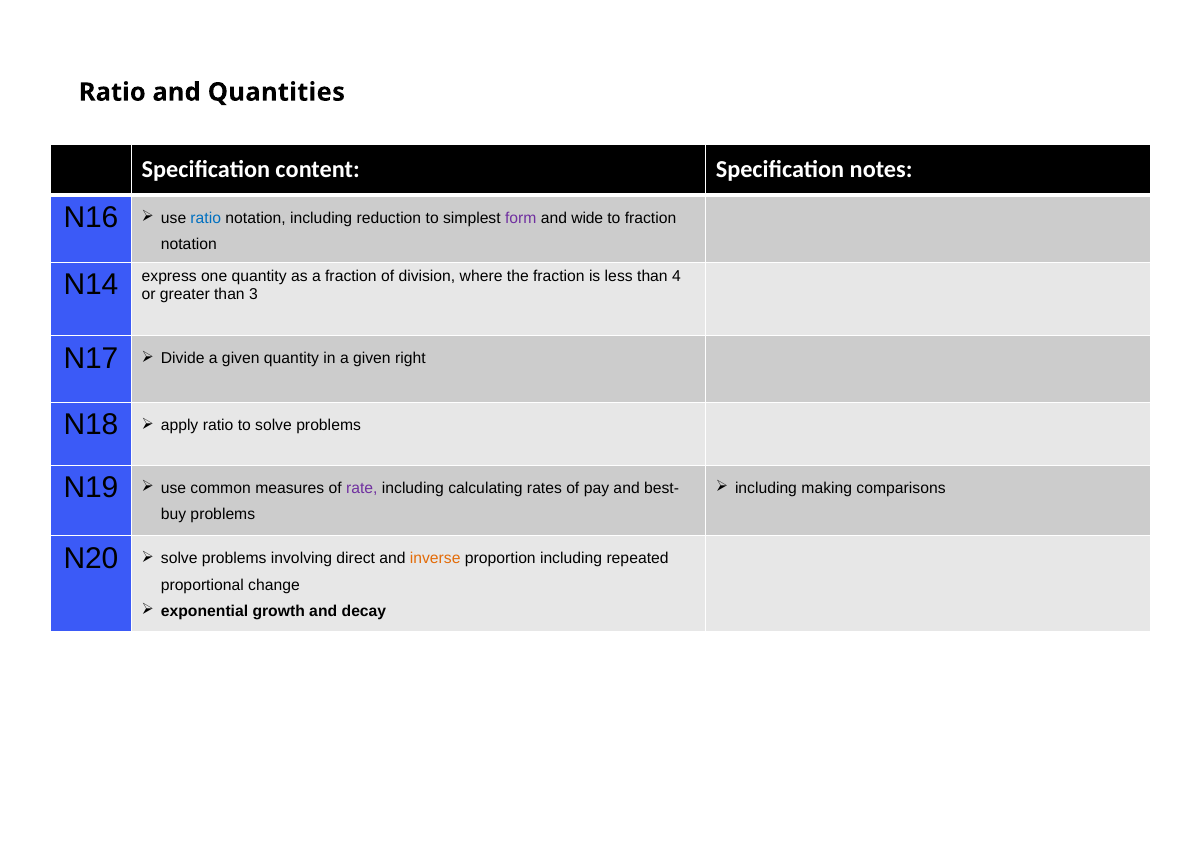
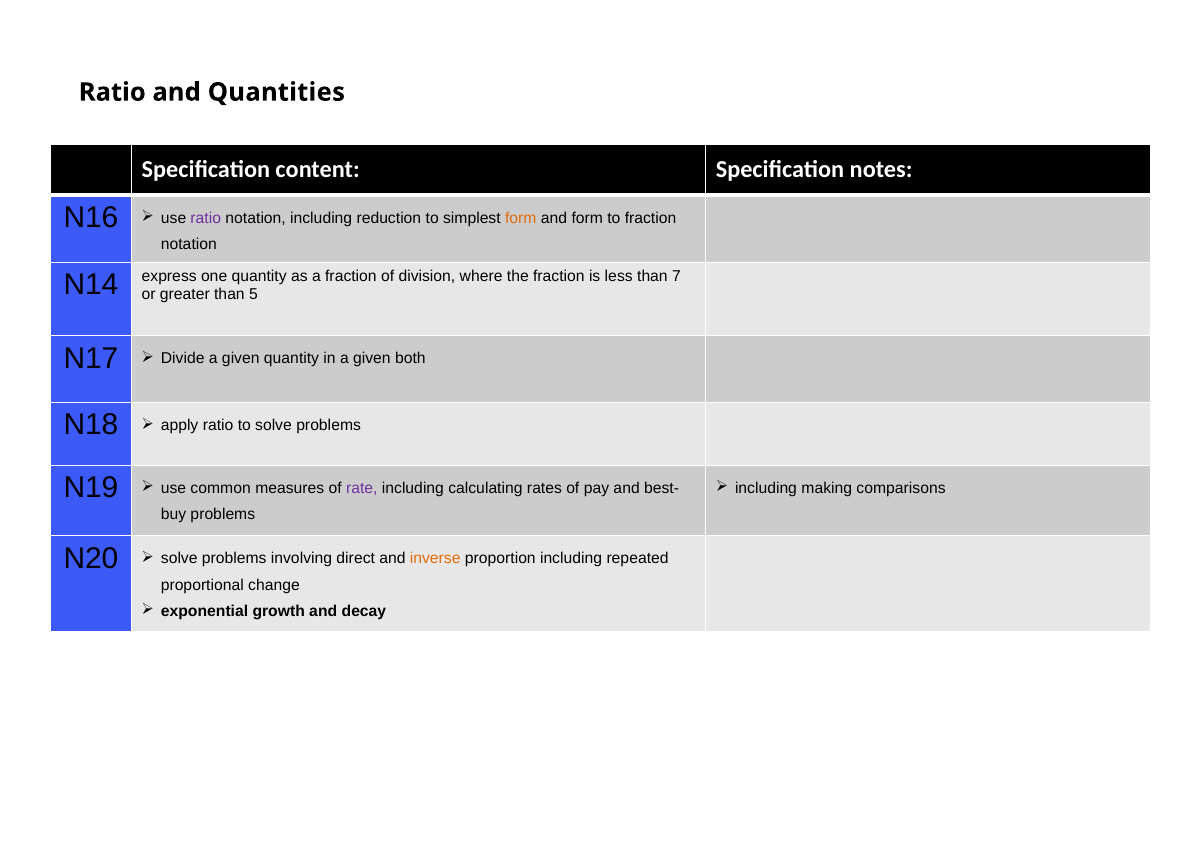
ratio at (206, 218) colour: blue -> purple
form at (521, 218) colour: purple -> orange
and wide: wide -> form
4: 4 -> 7
3: 3 -> 5
right: right -> both
